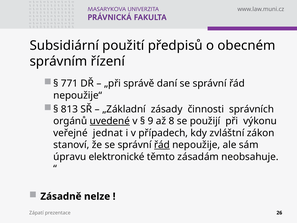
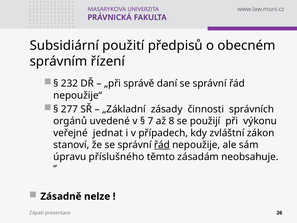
771: 771 -> 232
813: 813 -> 277
uvedené underline: present -> none
9: 9 -> 7
elektronické: elektronické -> příslušného
